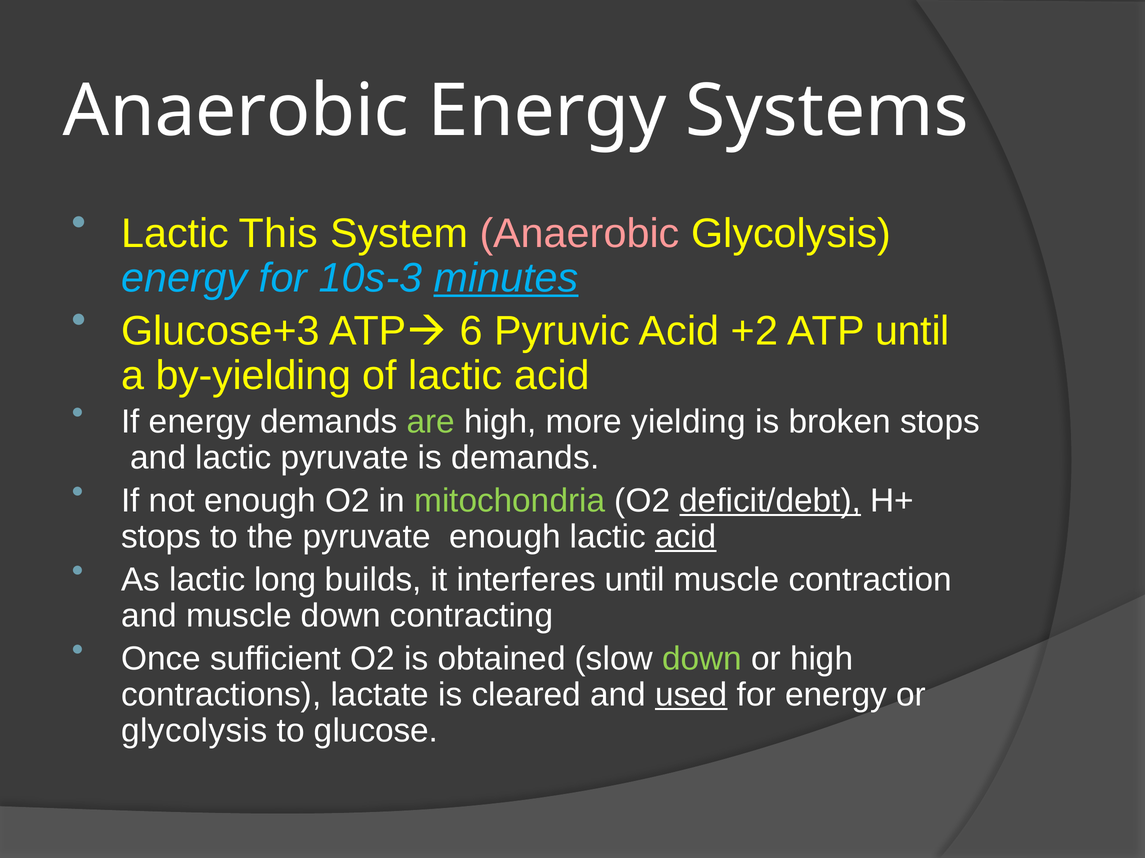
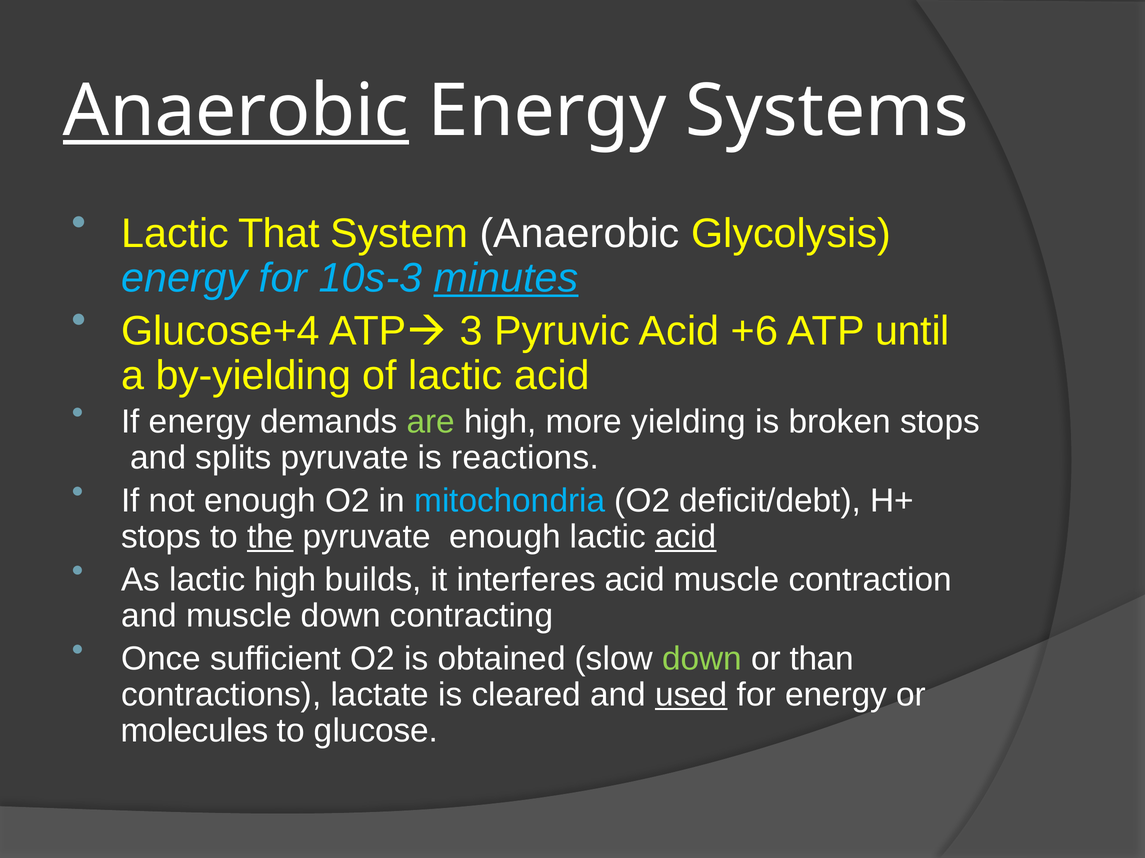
Anaerobic at (236, 111) underline: none -> present
This: This -> That
Anaerobic at (580, 234) colour: pink -> white
Glucose+3: Glucose+3 -> Glucose+4
6: 6 -> 3
+2: +2 -> +6
and lactic: lactic -> splits
is demands: demands -> reactions
mitochondria colour: light green -> light blue
deficit/debt underline: present -> none
the underline: none -> present
lactic long: long -> high
interferes until: until -> acid
or high: high -> than
glycolysis at (194, 731): glycolysis -> molecules
